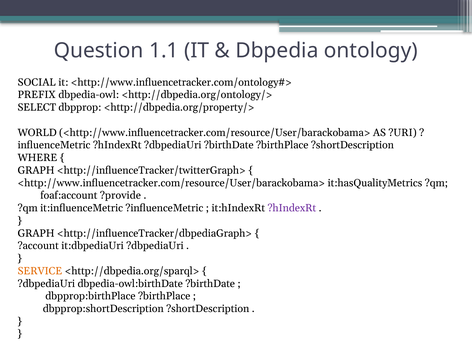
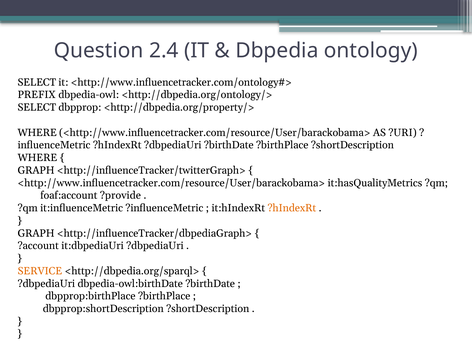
1.1: 1.1 -> 2.4
SOCIAL at (37, 82): SOCIAL -> SELECT
WORLD at (37, 133): WORLD -> WHERE
?hIndexRt at (292, 208) colour: purple -> orange
